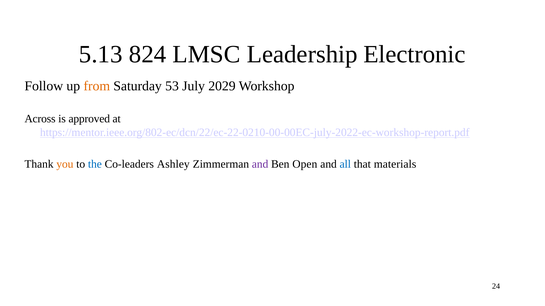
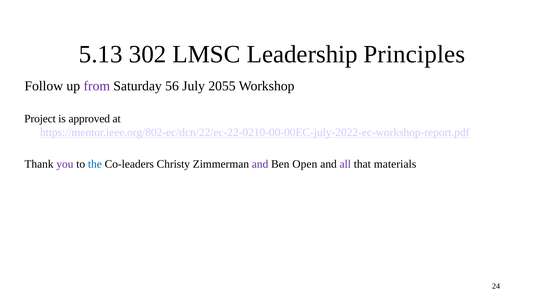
824: 824 -> 302
Electronic: Electronic -> Principles
from colour: orange -> purple
53: 53 -> 56
2029: 2029 -> 2055
Across: Across -> Project
you colour: orange -> purple
Ashley: Ashley -> Christy
all colour: blue -> purple
